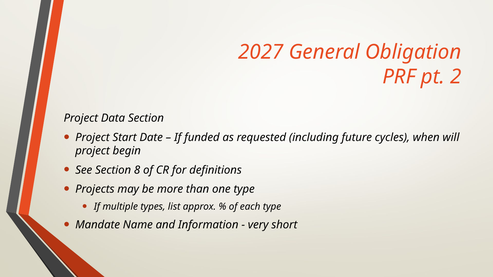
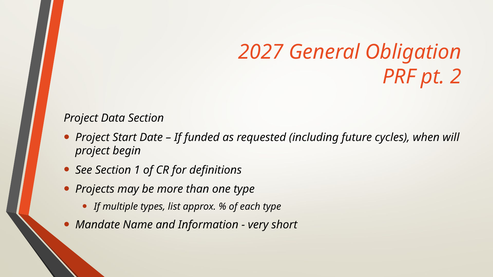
8: 8 -> 1
